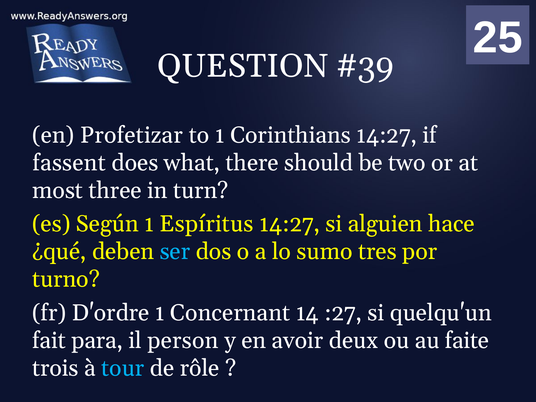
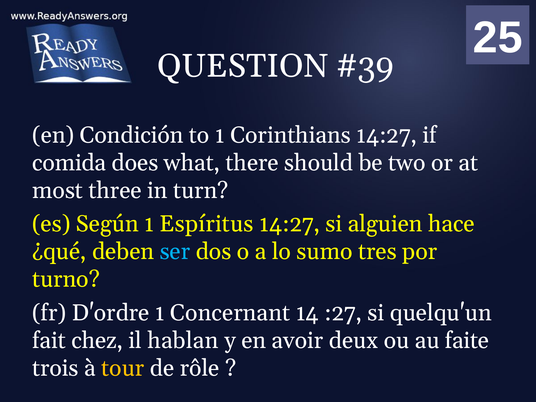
Profetizar: Profetizar -> Condición
fassent: fassent -> comida
para: para -> chez
person: person -> hablan
tour colour: light blue -> yellow
